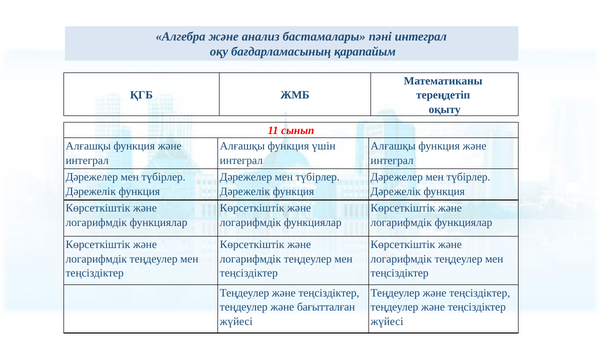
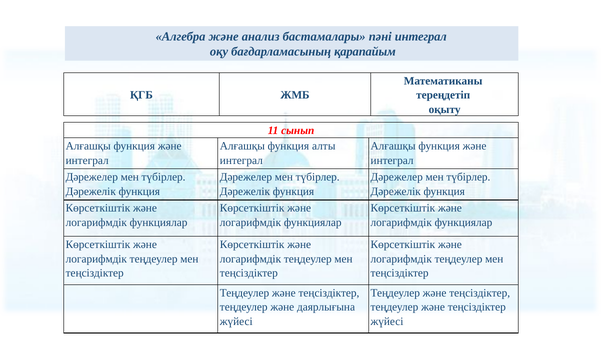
үшін: үшін -> алты
бағытталған: бағытталған -> даярлығына
